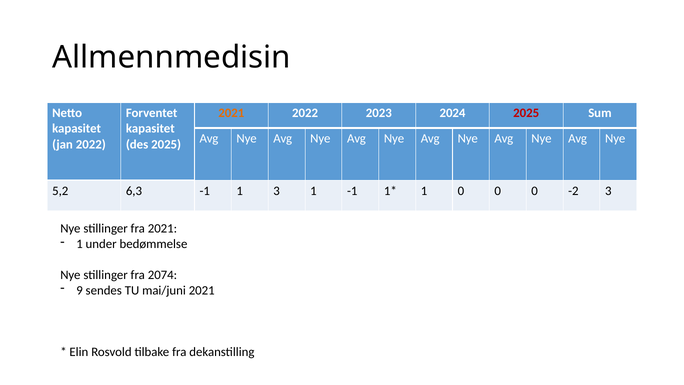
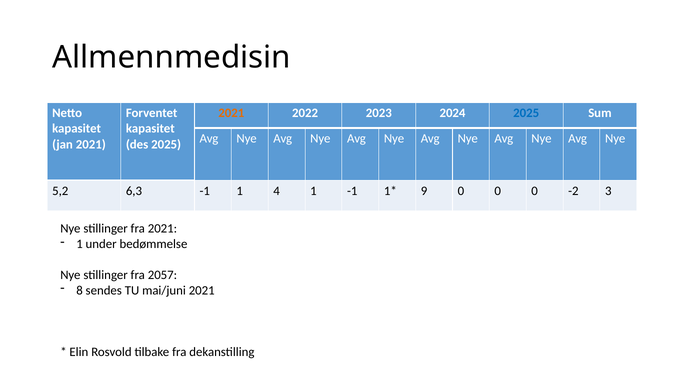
2025 at (526, 113) colour: red -> blue
jan 2022: 2022 -> 2021
1 3: 3 -> 4
1 at (424, 191): 1 -> 9
2074: 2074 -> 2057
9: 9 -> 8
